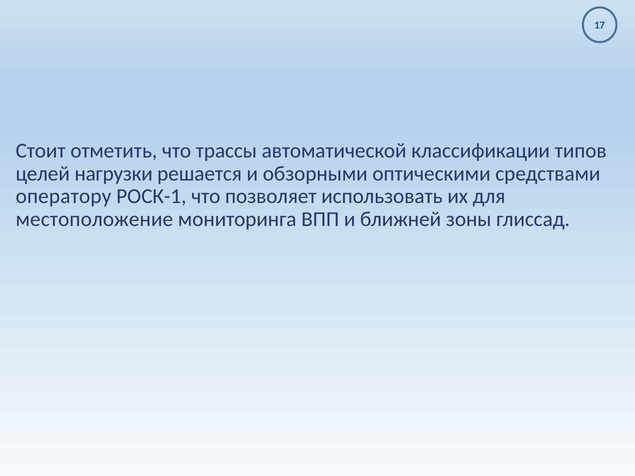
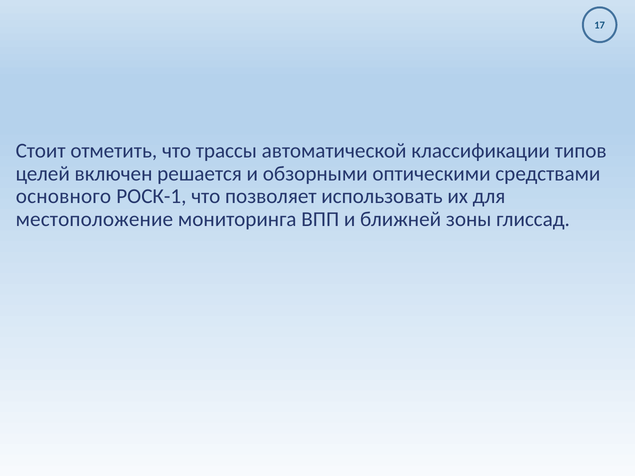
нагрузки: нагрузки -> включен
оператору: оператору -> основного
